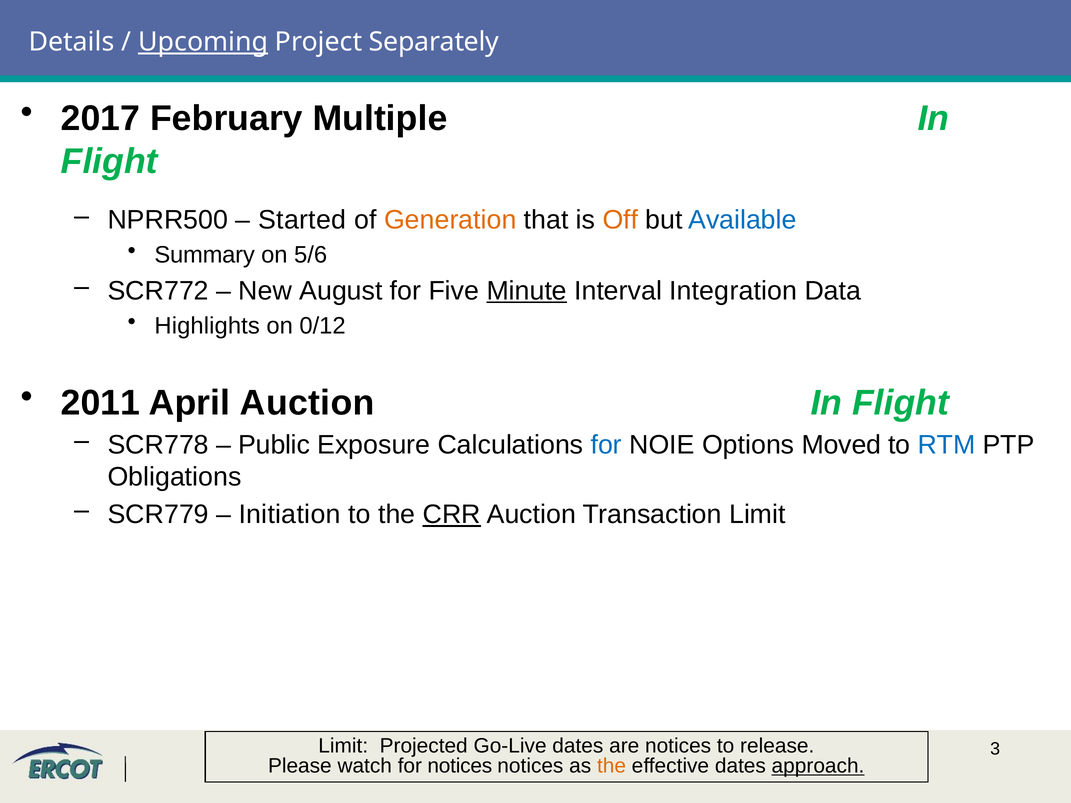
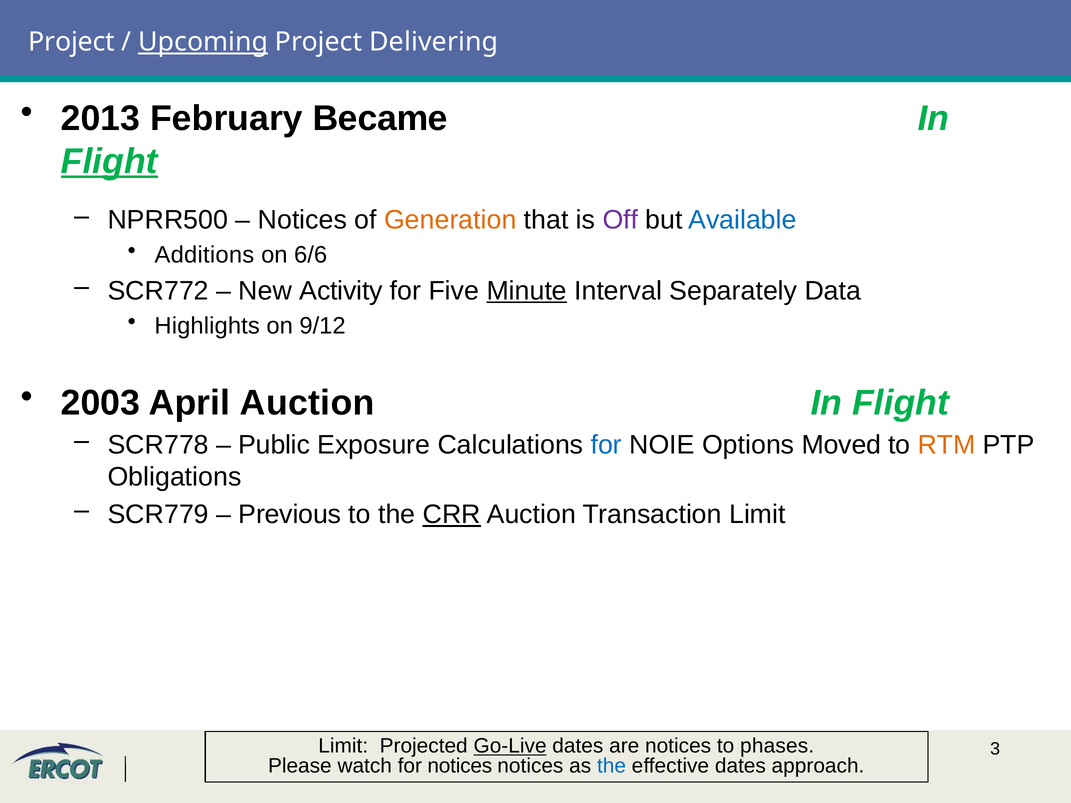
Details at (71, 42): Details -> Project
Separately: Separately -> Delivering
2017: 2017 -> 2013
Multiple: Multiple -> Became
Flight at (109, 161) underline: none -> present
Started at (302, 220): Started -> Notices
Off colour: orange -> purple
Summary: Summary -> Additions
5/6: 5/6 -> 6/6
August: August -> Activity
Integration: Integration -> Separately
0/12: 0/12 -> 9/12
2011: 2011 -> 2003
RTM colour: blue -> orange
Initiation: Initiation -> Previous
Go-Live underline: none -> present
release: release -> phases
the at (612, 766) colour: orange -> blue
approach underline: present -> none
